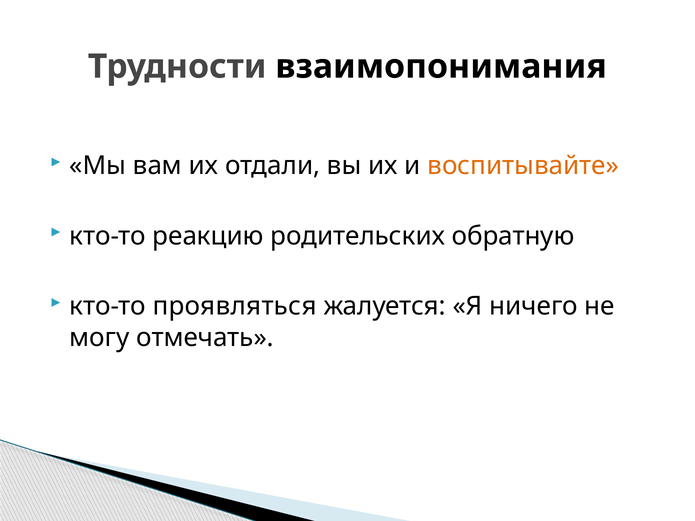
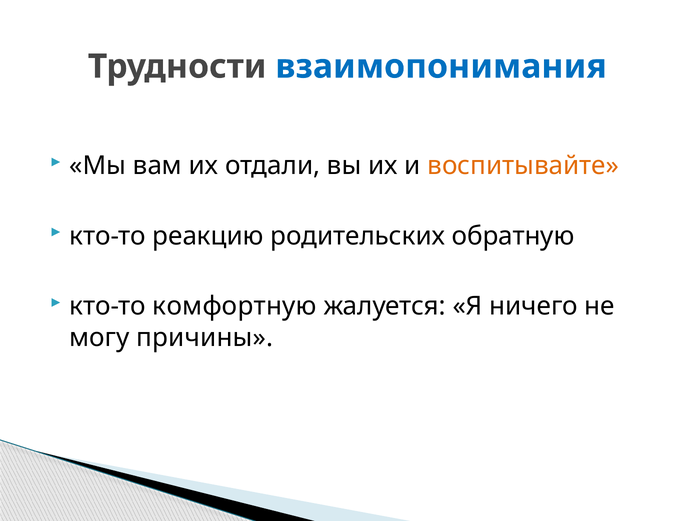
взаимопонимания colour: black -> blue
проявляться: проявляться -> комфортную
отмечать: отмечать -> причины
